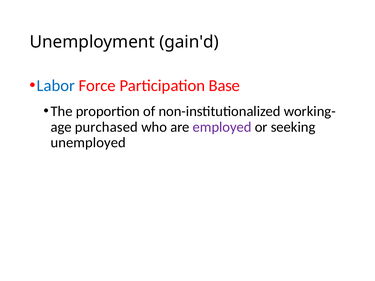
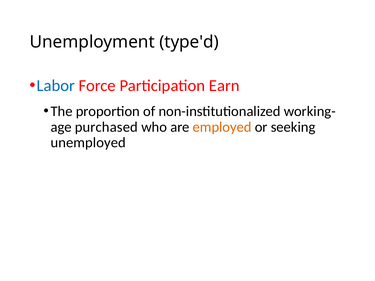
gain'd: gain'd -> type'd
Base: Base -> Earn
employed colour: purple -> orange
